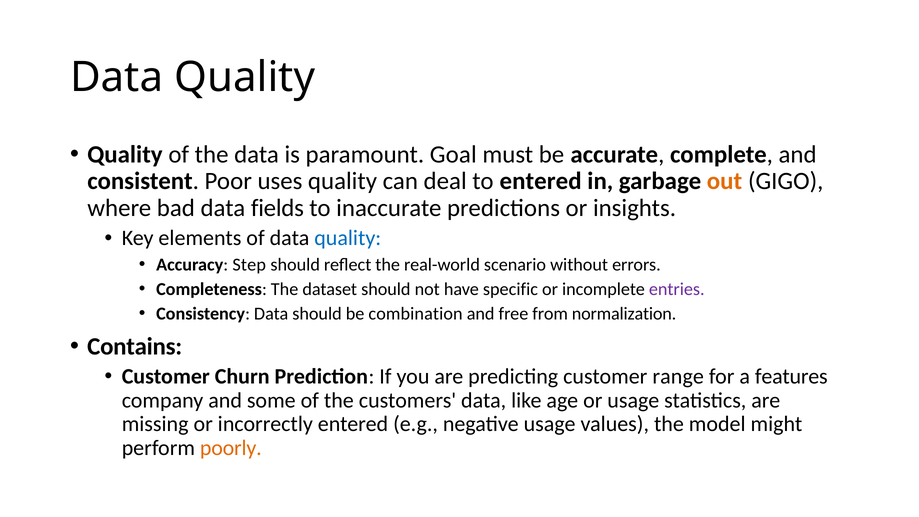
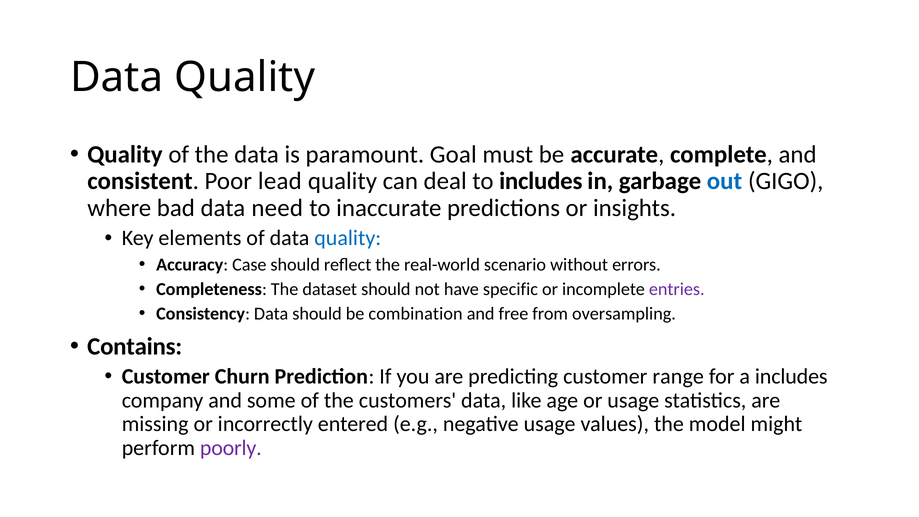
uses: uses -> lead
to entered: entered -> includes
out colour: orange -> blue
fields: fields -> need
Step: Step -> Case
normalization: normalization -> oversampling
a features: features -> includes
poorly colour: orange -> purple
